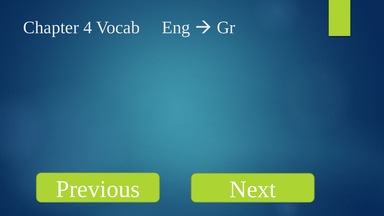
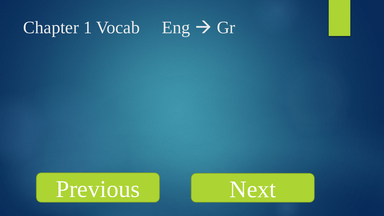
4: 4 -> 1
